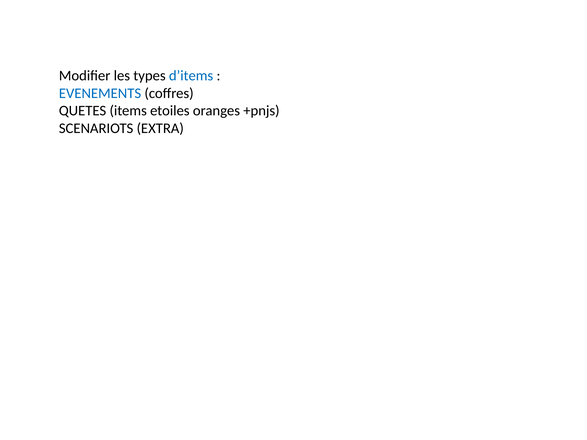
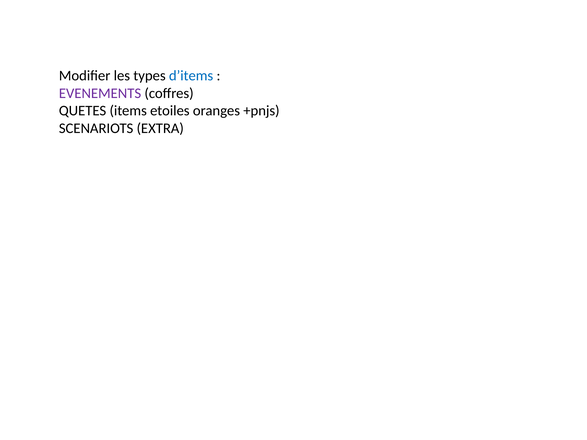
EVENEMENTS colour: blue -> purple
